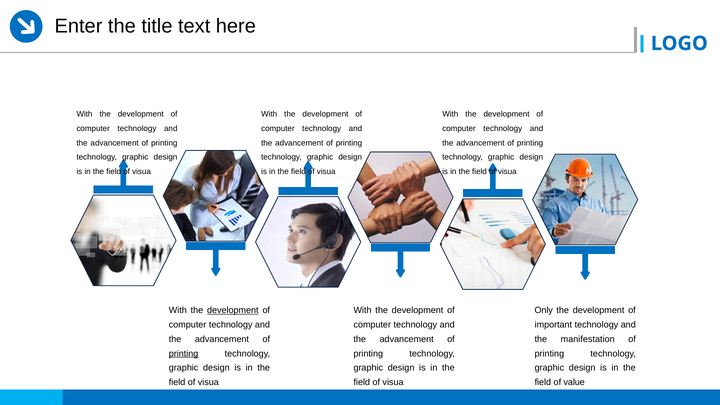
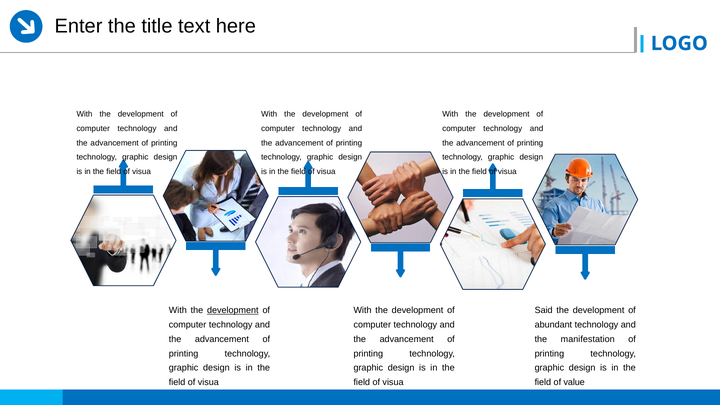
Only: Only -> Said
important: important -> abundant
printing at (184, 354) underline: present -> none
